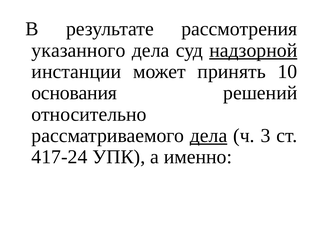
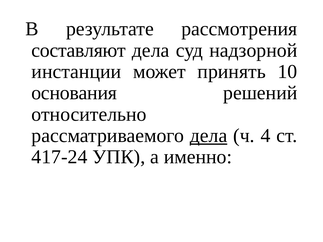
указанного: указанного -> составляют
надзорной underline: present -> none
3: 3 -> 4
